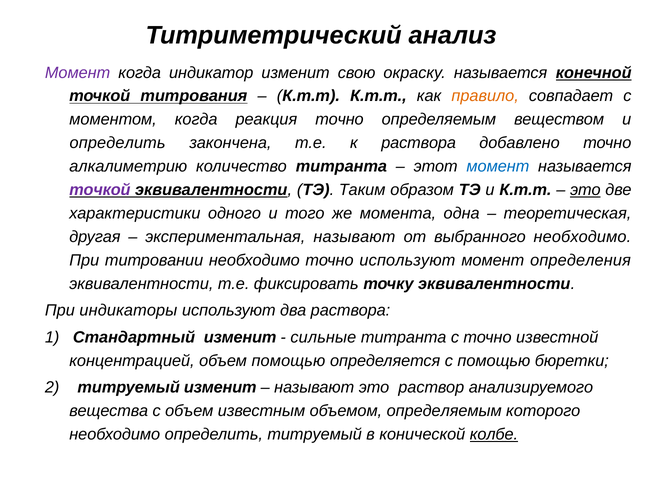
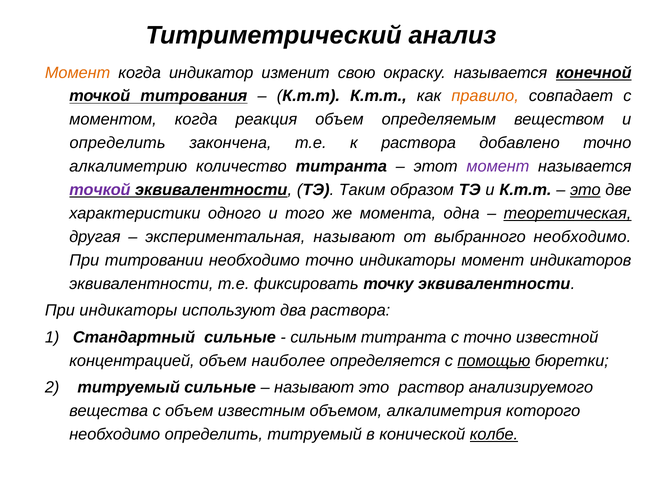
Момент at (78, 73) colour: purple -> orange
реакция точно: точно -> объем
момент at (498, 166) colour: blue -> purple
теоретическая underline: none -> present
точно используют: используют -> индикаторы
определения: определения -> индикаторов
Стандартный изменит: изменит -> сильные
сильные: сильные -> сильным
объем помощью: помощью -> наиболее
помощью at (494, 360) underline: none -> present
титруемый изменит: изменит -> сильные
объемом определяемым: определяемым -> алкалиметрия
